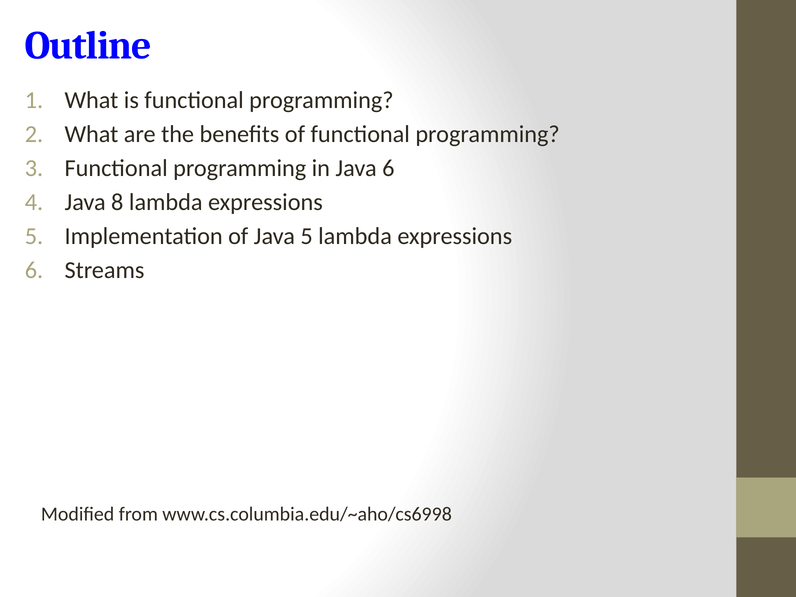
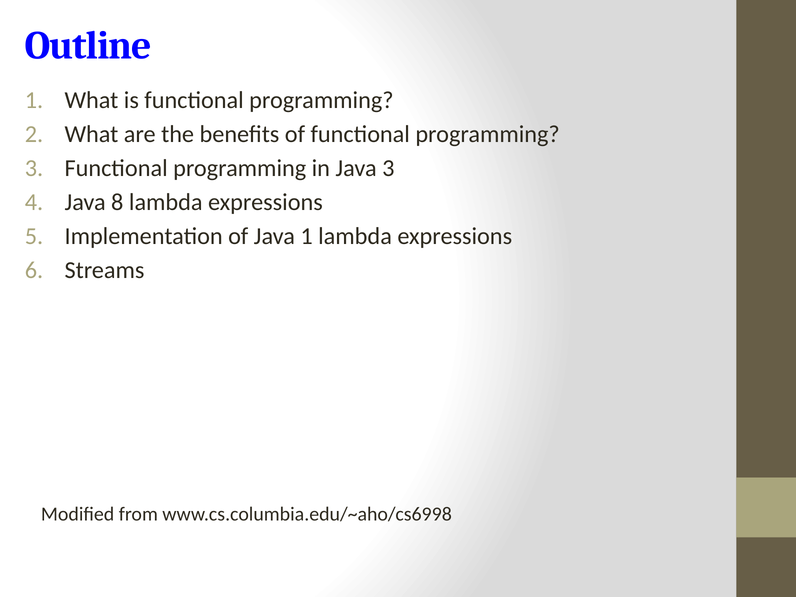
Java 6: 6 -> 3
Java 5: 5 -> 1
